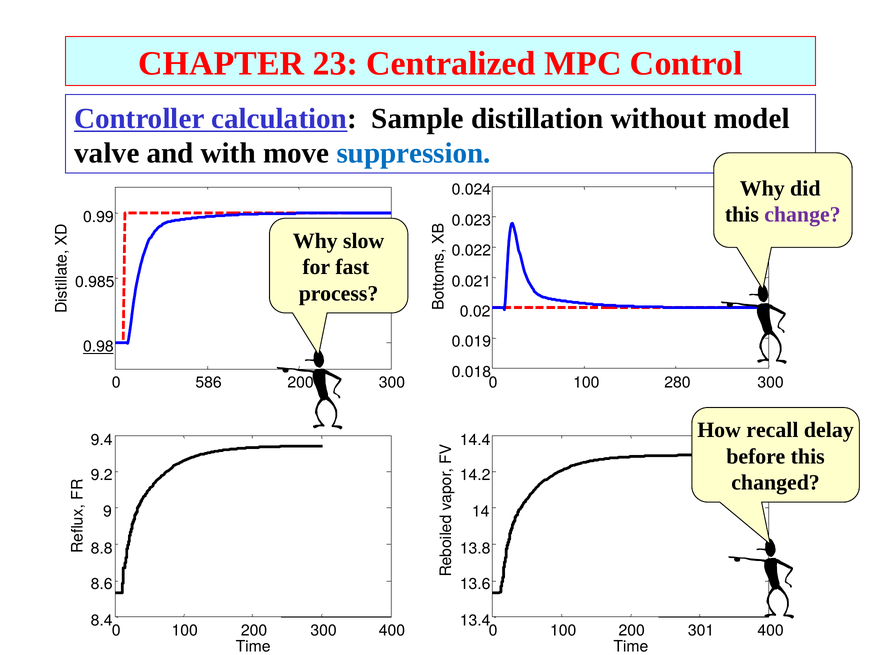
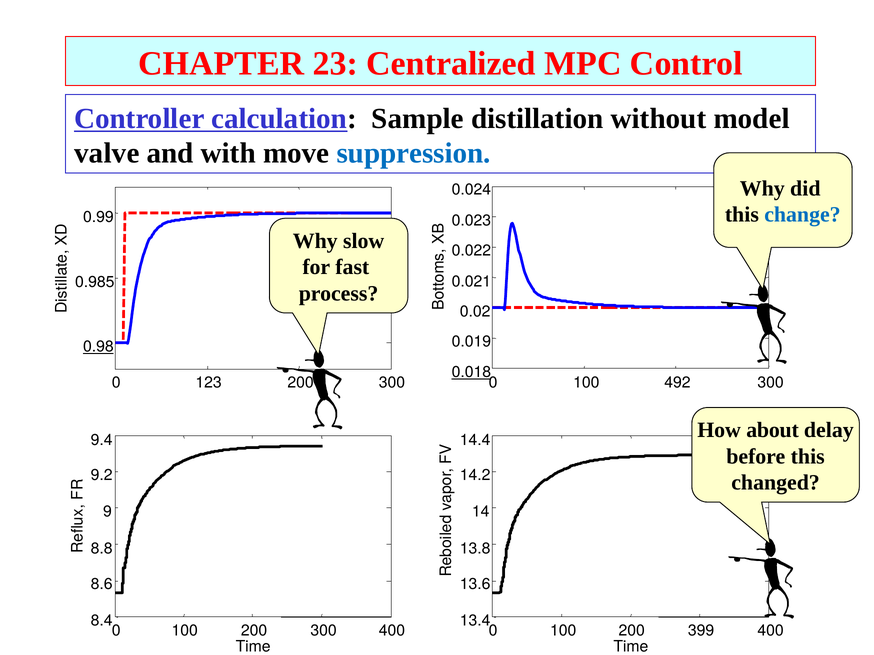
change colour: purple -> blue
0.018 underline: none -> present
586: 586 -> 123
280: 280 -> 492
recall: recall -> about
301: 301 -> 399
